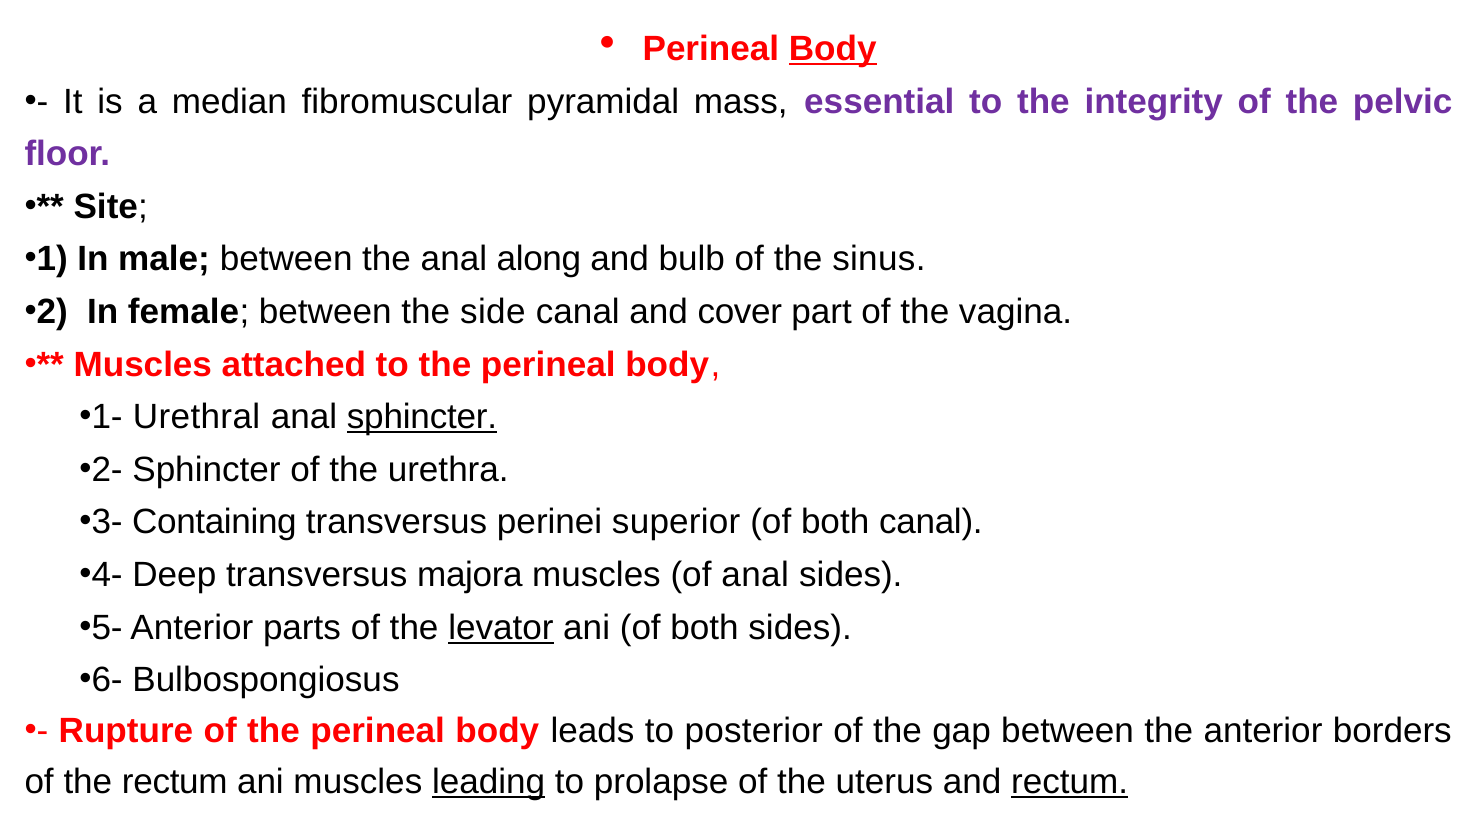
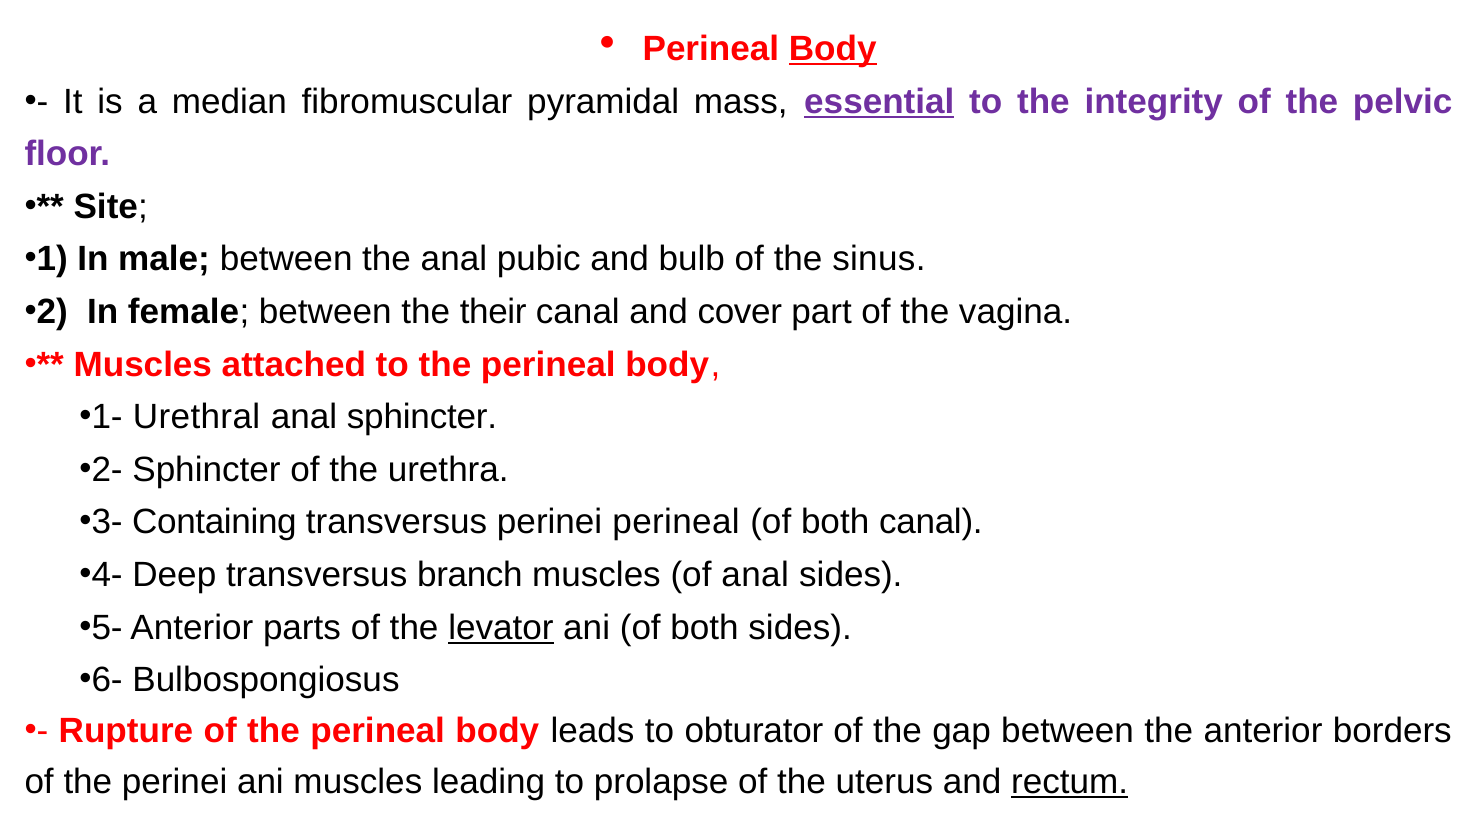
essential underline: none -> present
along: along -> pubic
side: side -> their
sphincter at (422, 417) underline: present -> none
perinei superior: superior -> perineal
majora: majora -> branch
posterior: posterior -> obturator
the rectum: rectum -> perinei
leading underline: present -> none
